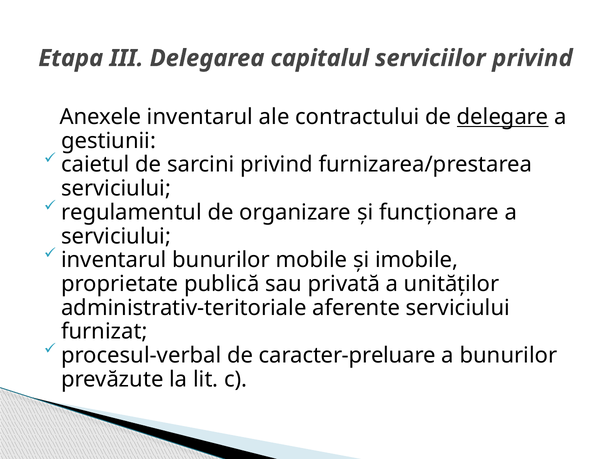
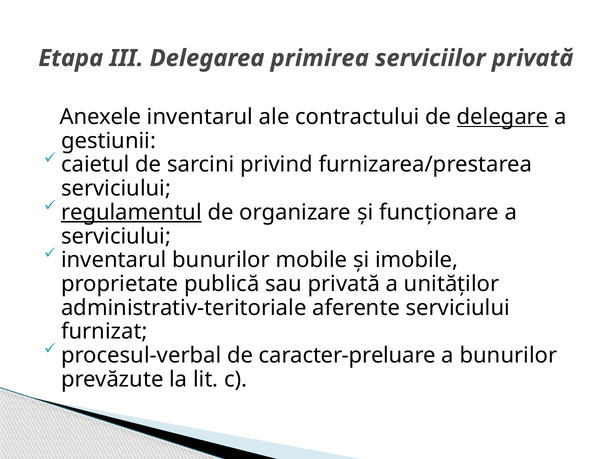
capitalul: capitalul -> primirea
serviciilor privind: privind -> privată
regulamentul underline: none -> present
